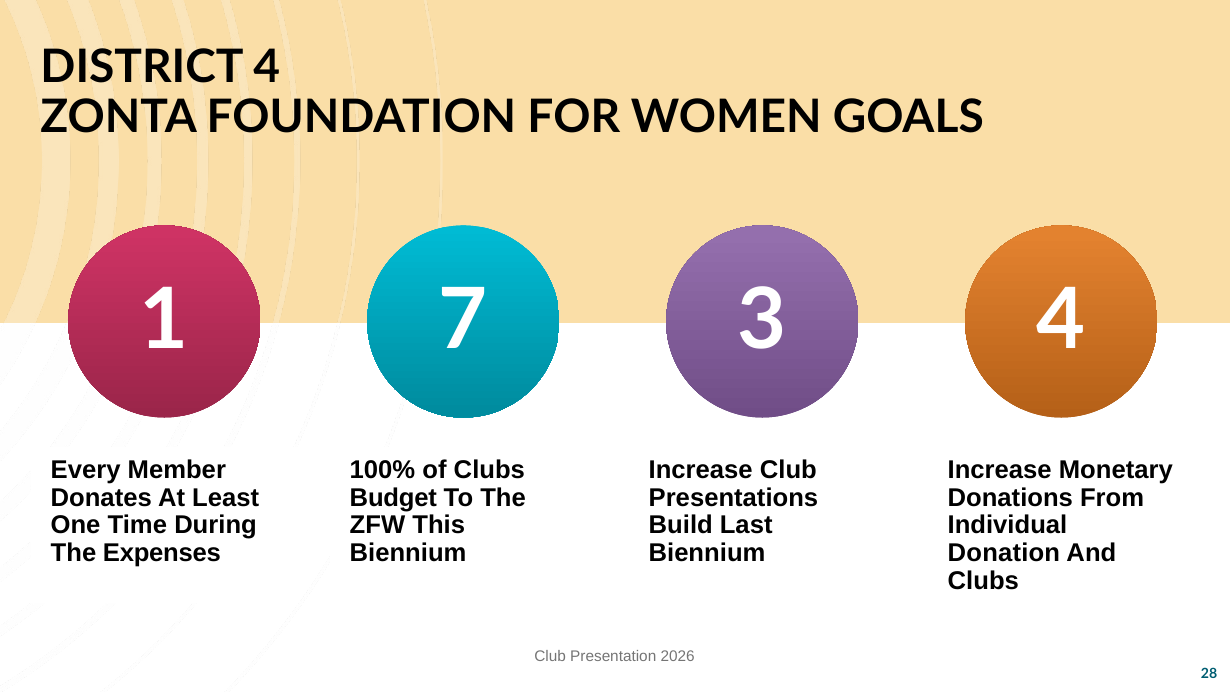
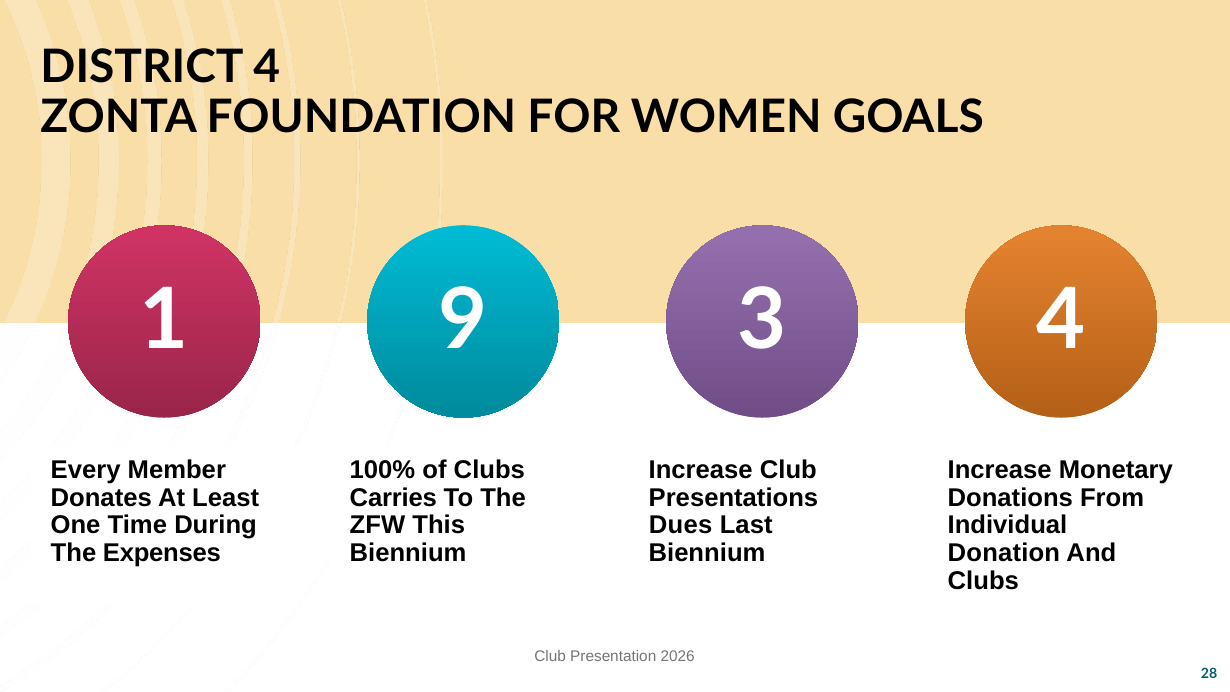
7: 7 -> 9
Budget: Budget -> Carries
Build: Build -> Dues
